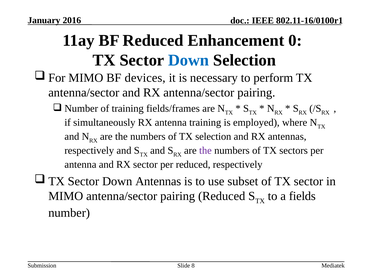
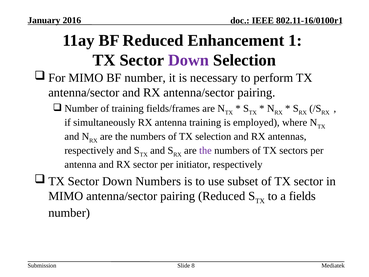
0: 0 -> 1
Down at (189, 60) colour: blue -> purple
BF devices: devices -> number
per reduced: reduced -> initiator
Down Antennas: Antennas -> Numbers
